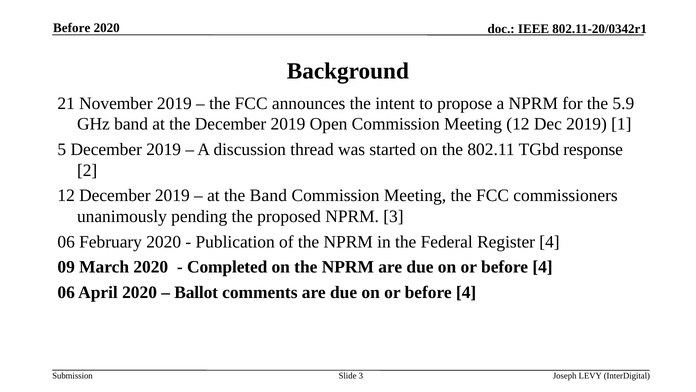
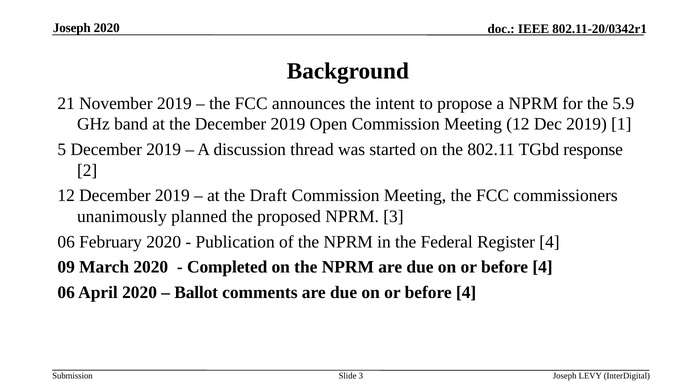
Before at (72, 28): Before -> Joseph
the Band: Band -> Draft
pending: pending -> planned
